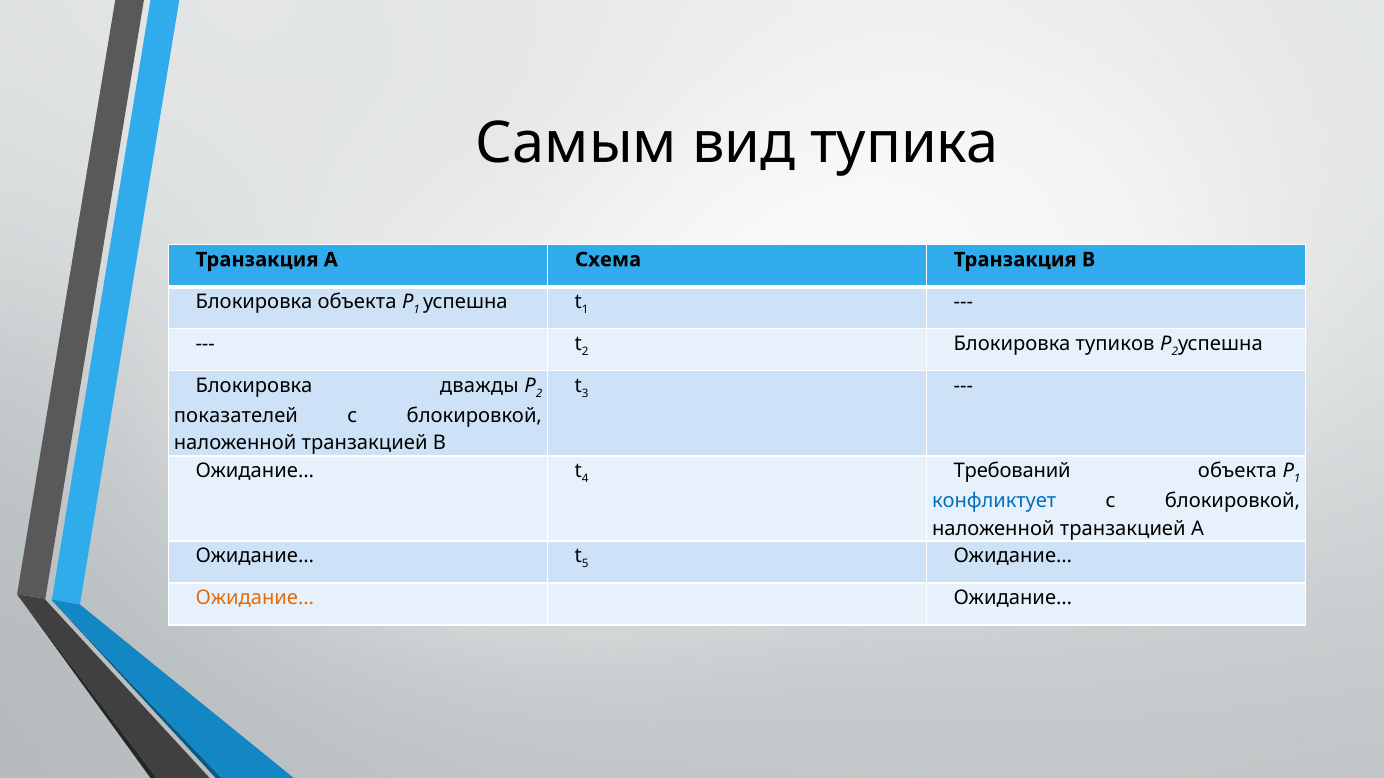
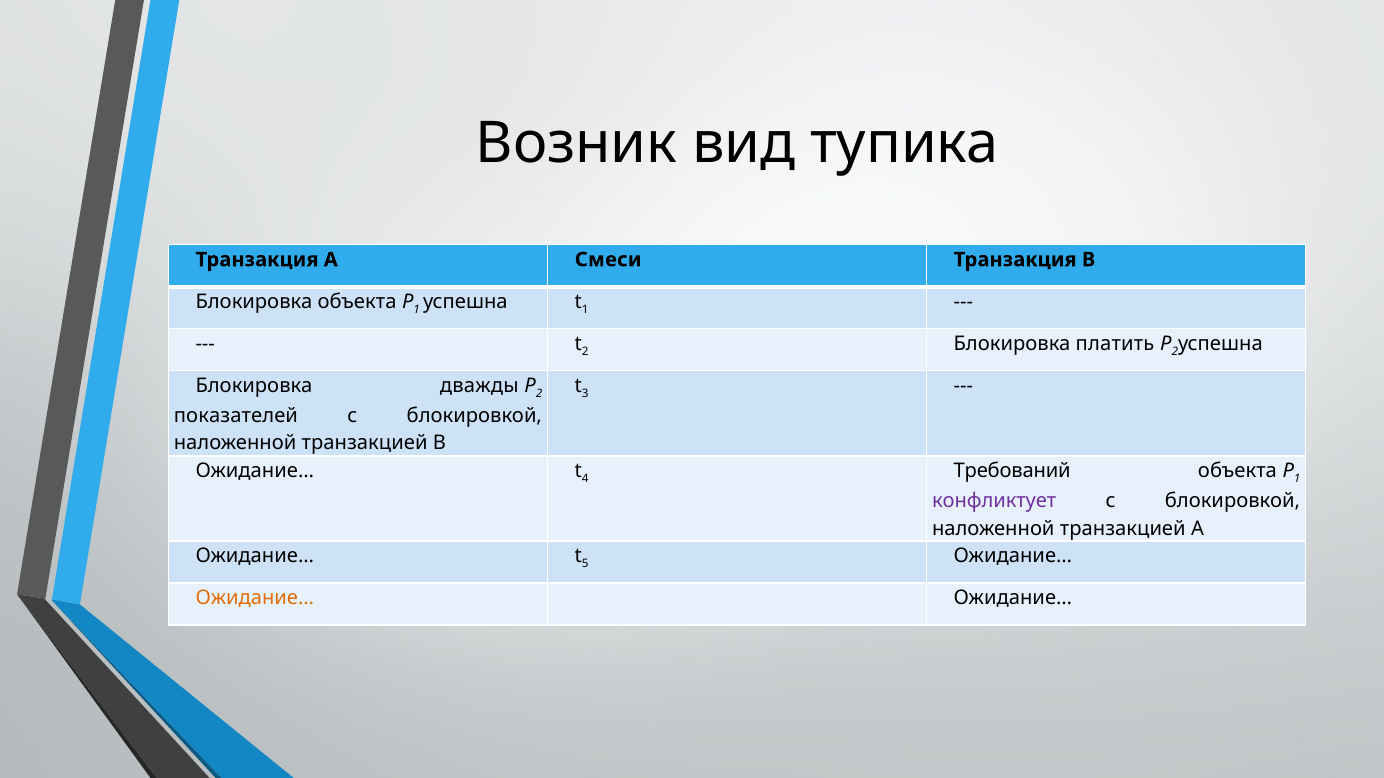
Самым: Самым -> Возник
Схема: Схема -> Смеси
тупиков: тупиков -> платить
конфликтует colour: blue -> purple
